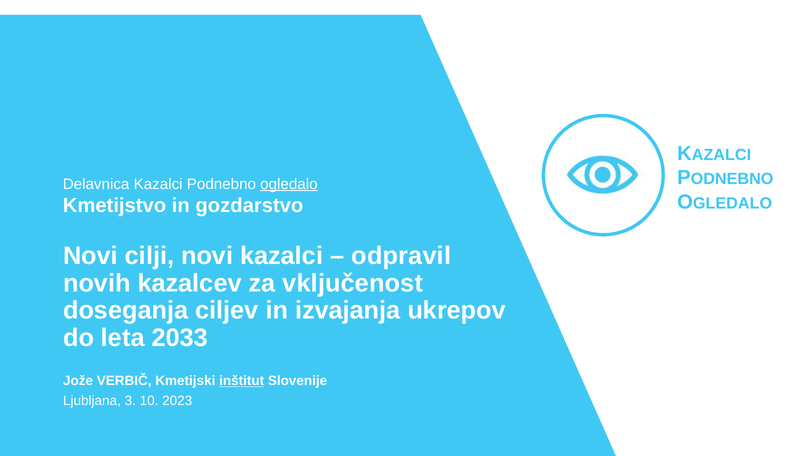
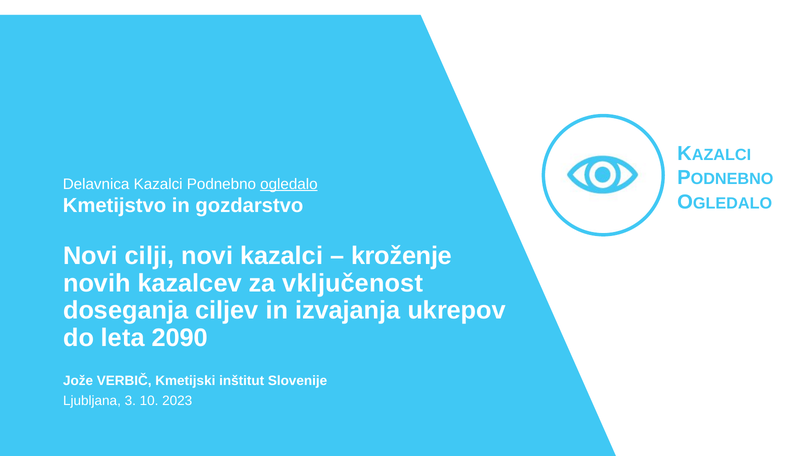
odpravil: odpravil -> kroženje
2033: 2033 -> 2090
inštitut underline: present -> none
